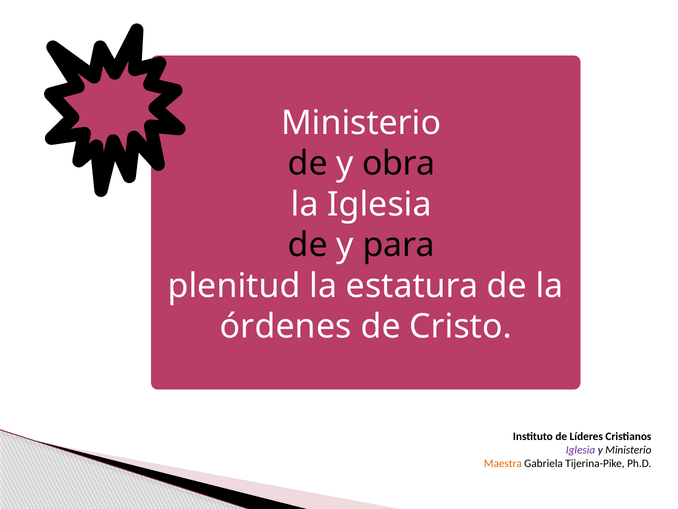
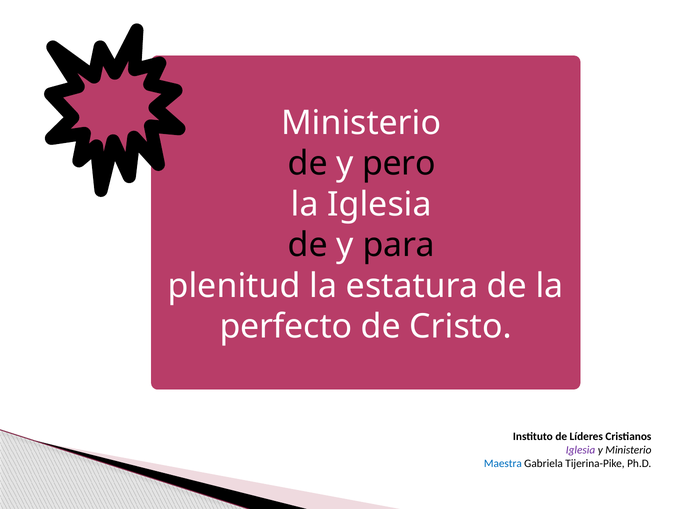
obra: obra -> pero
órdenes: órdenes -> perfecto
Maestra colour: orange -> blue
